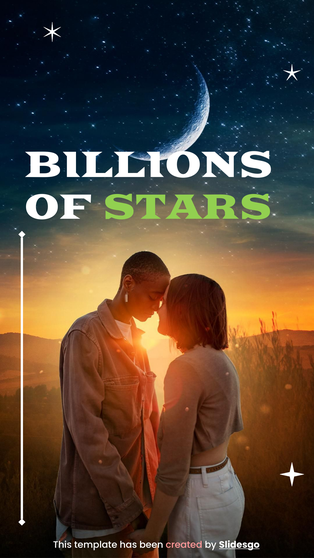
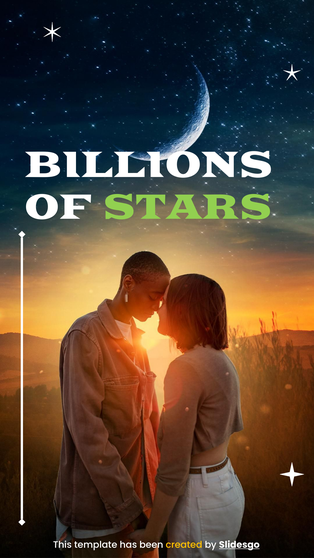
created colour: pink -> yellow
